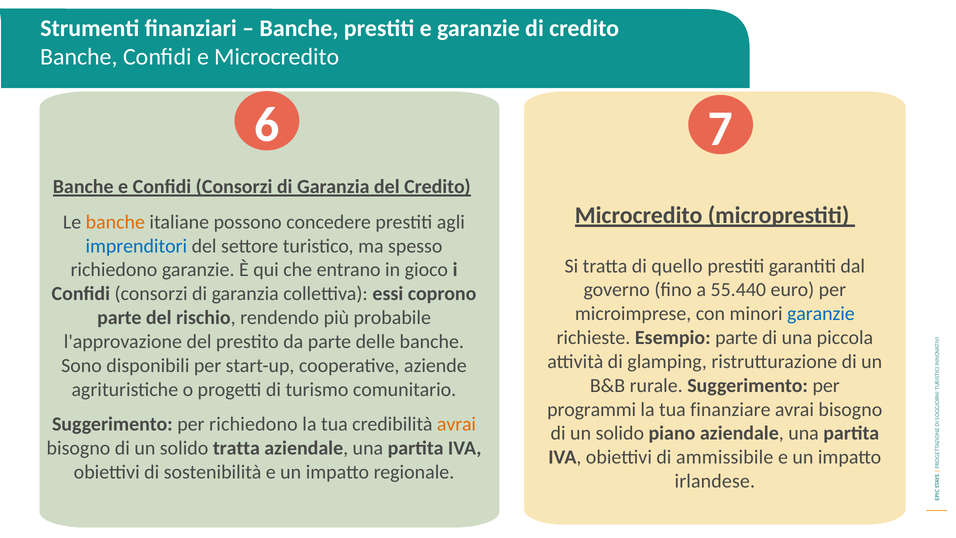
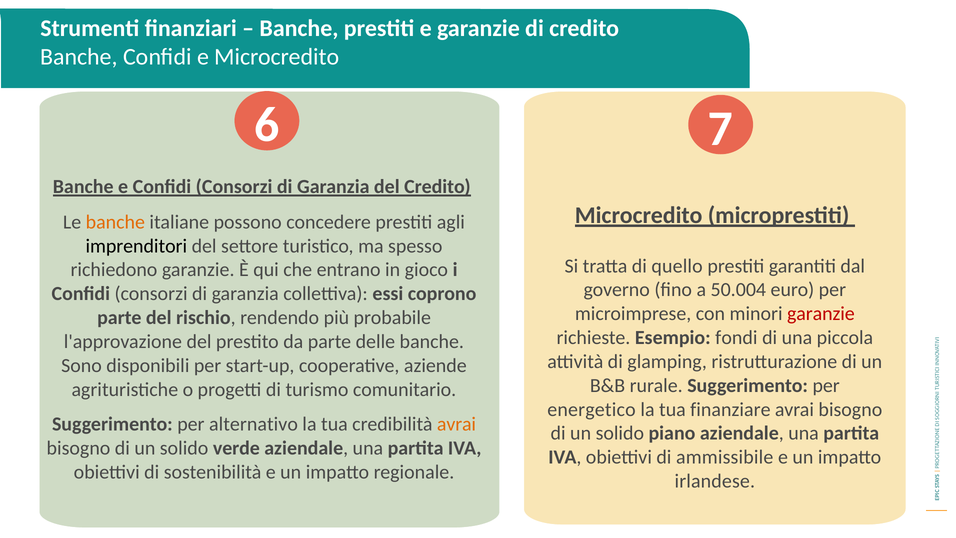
imprenditori colour: blue -> black
55.440: 55.440 -> 50.004
garanzie at (821, 314) colour: blue -> red
Esempio parte: parte -> fondi
programmi: programmi -> energetico
per richiedono: richiedono -> alternativo
solido tratta: tratta -> verde
